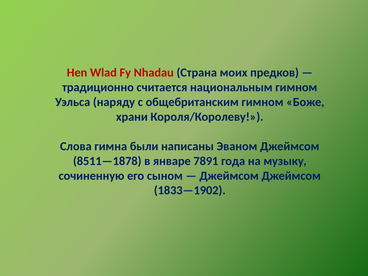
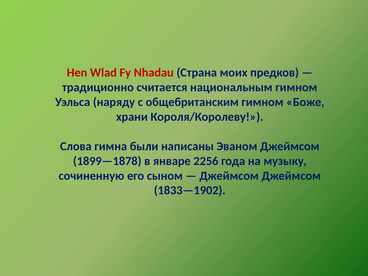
8511—1878: 8511—1878 -> 1899—1878
7891: 7891 -> 2256
